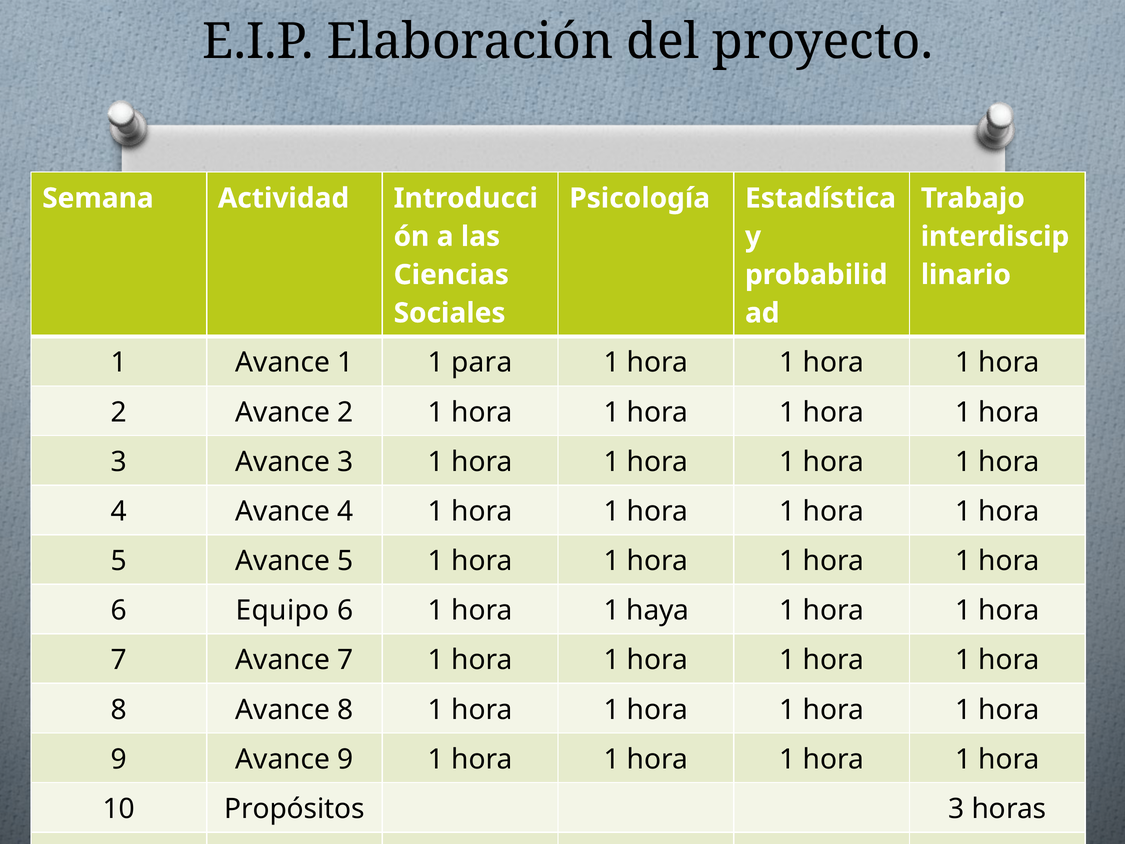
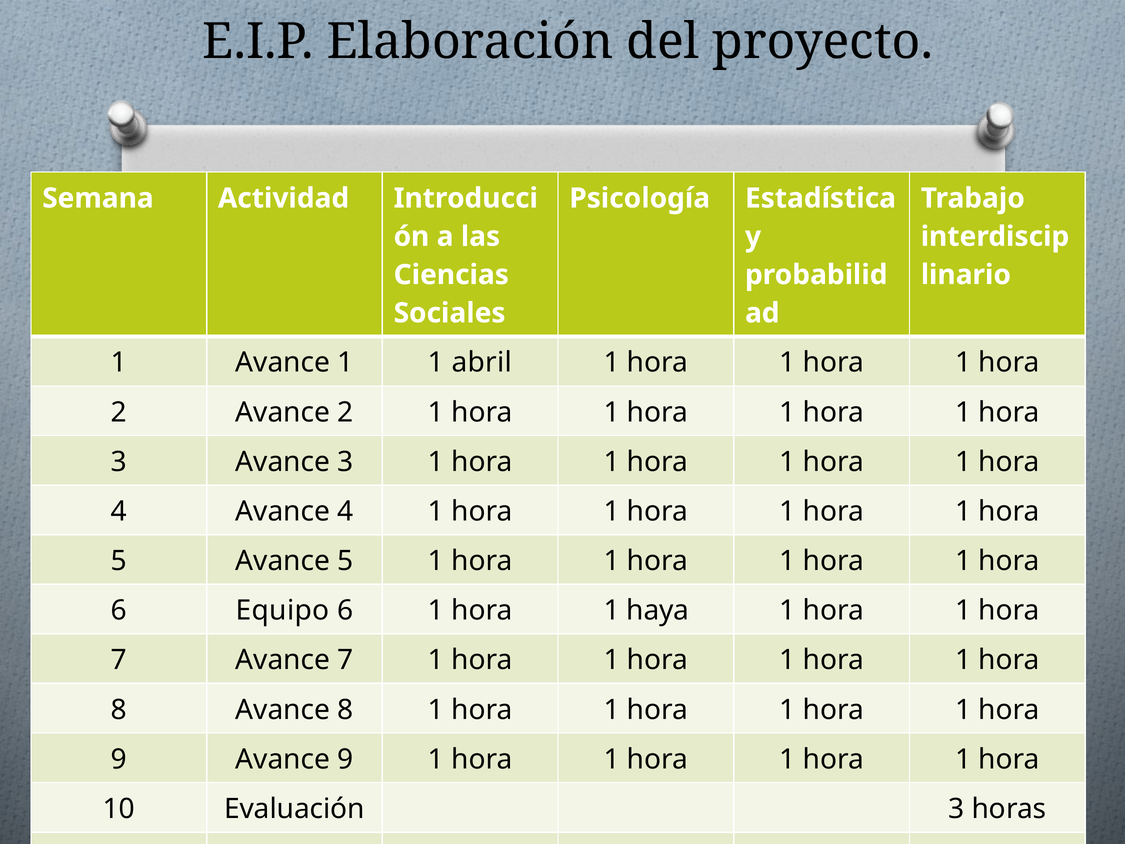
para: para -> abril
Propósitos: Propósitos -> Evaluación
